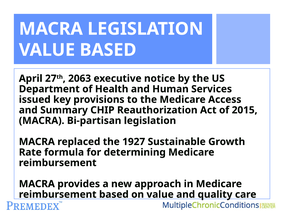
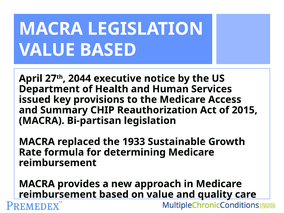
2063: 2063 -> 2044
1927: 1927 -> 1933
